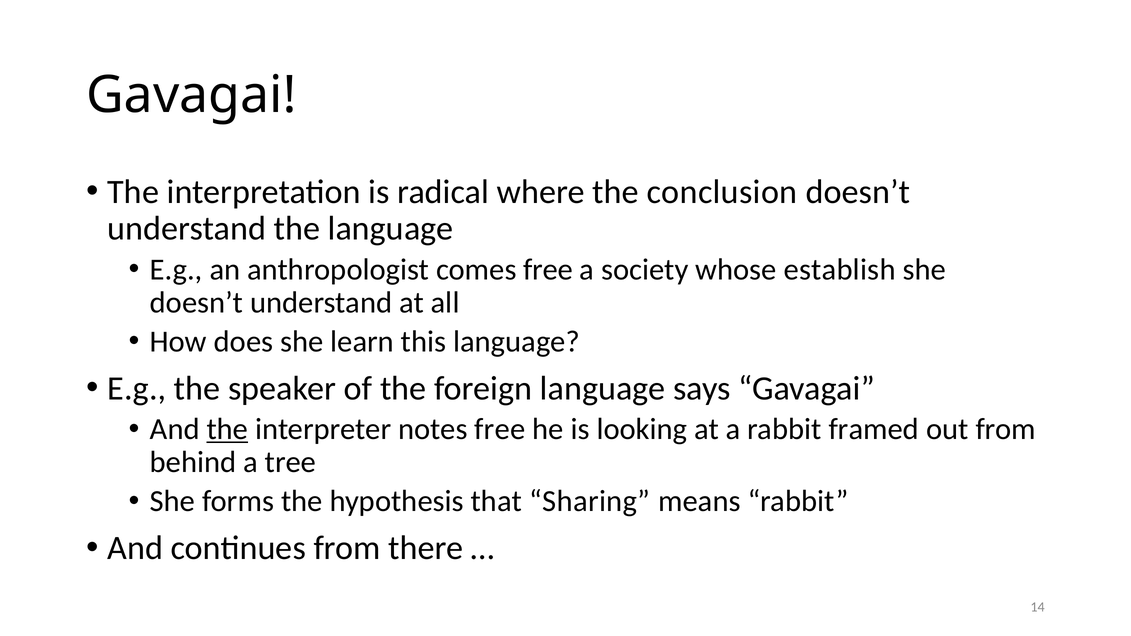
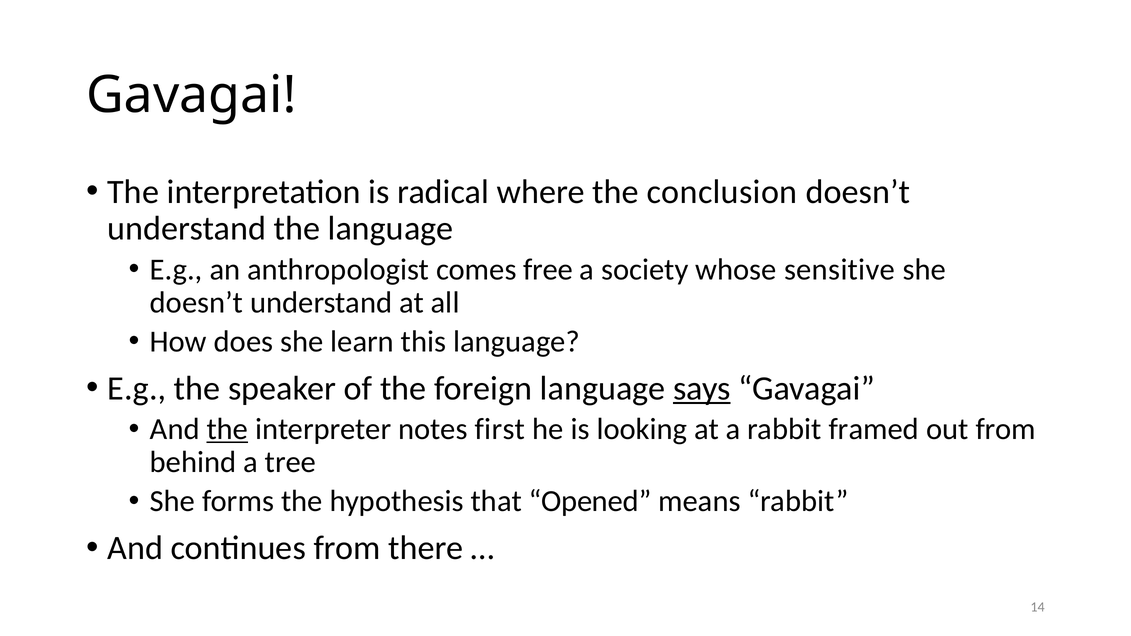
establish: establish -> sensitive
says underline: none -> present
notes free: free -> first
Sharing: Sharing -> Opened
